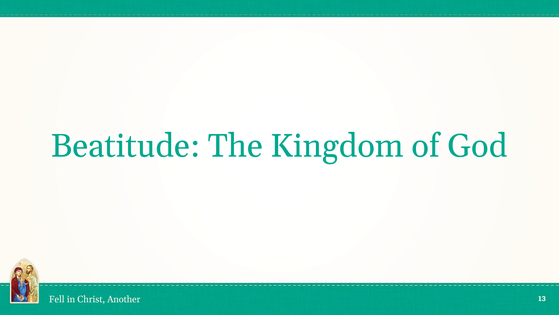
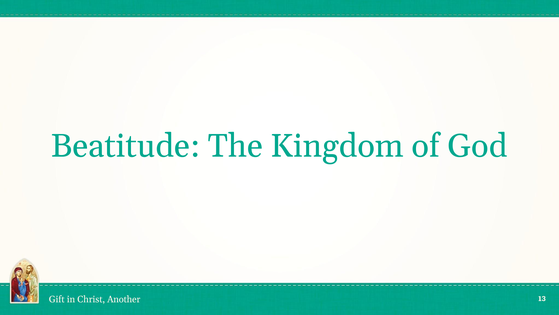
Fell: Fell -> Gift
